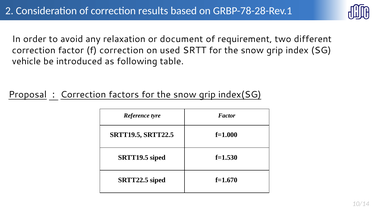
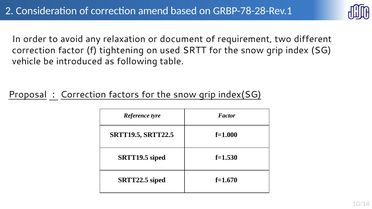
results: results -> amend
f correction: correction -> tightening
